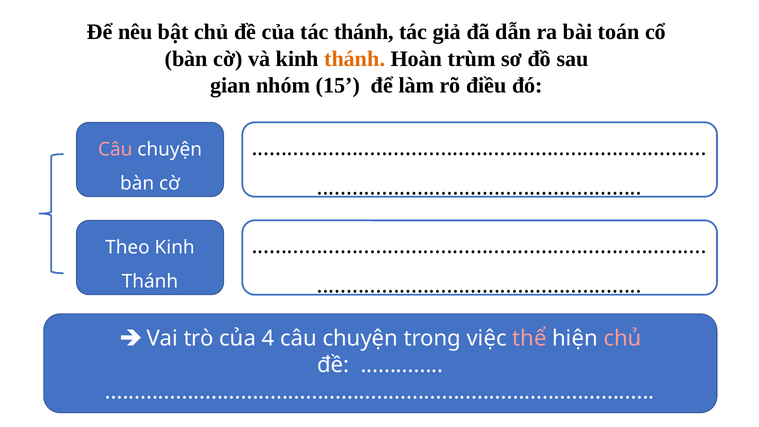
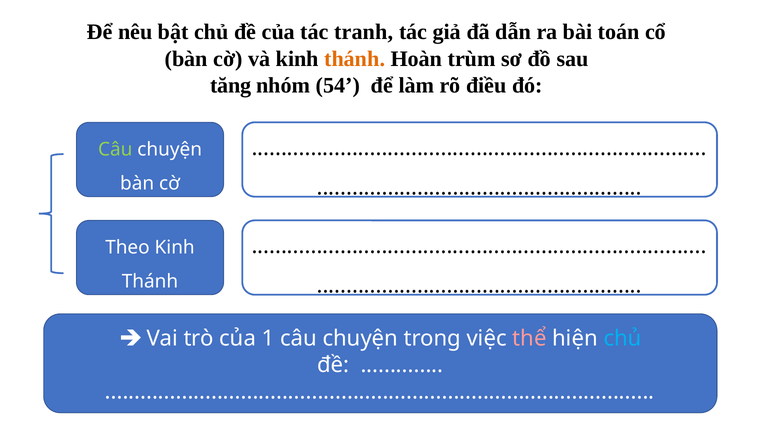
tác thánh: thánh -> tranh
gian: gian -> tăng
15: 15 -> 54
Câu at (115, 149) colour: pink -> light green
4: 4 -> 1
chủ at (623, 338) colour: pink -> light blue
